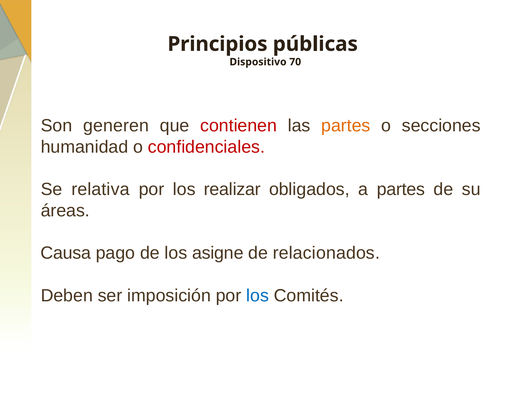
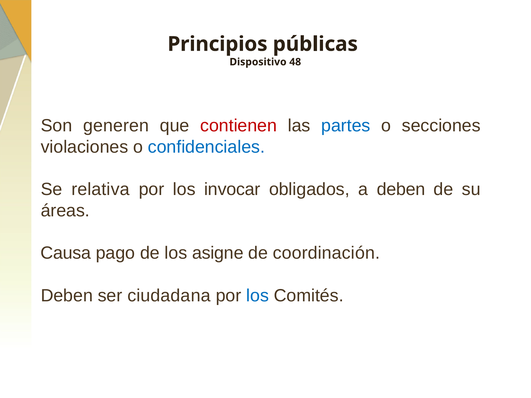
70: 70 -> 48
partes at (346, 126) colour: orange -> blue
humanidad: humanidad -> violaciones
confidenciales colour: red -> blue
realizar: realizar -> invocar
a partes: partes -> deben
relacionados: relacionados -> coordinación
imposición: imposición -> ciudadana
